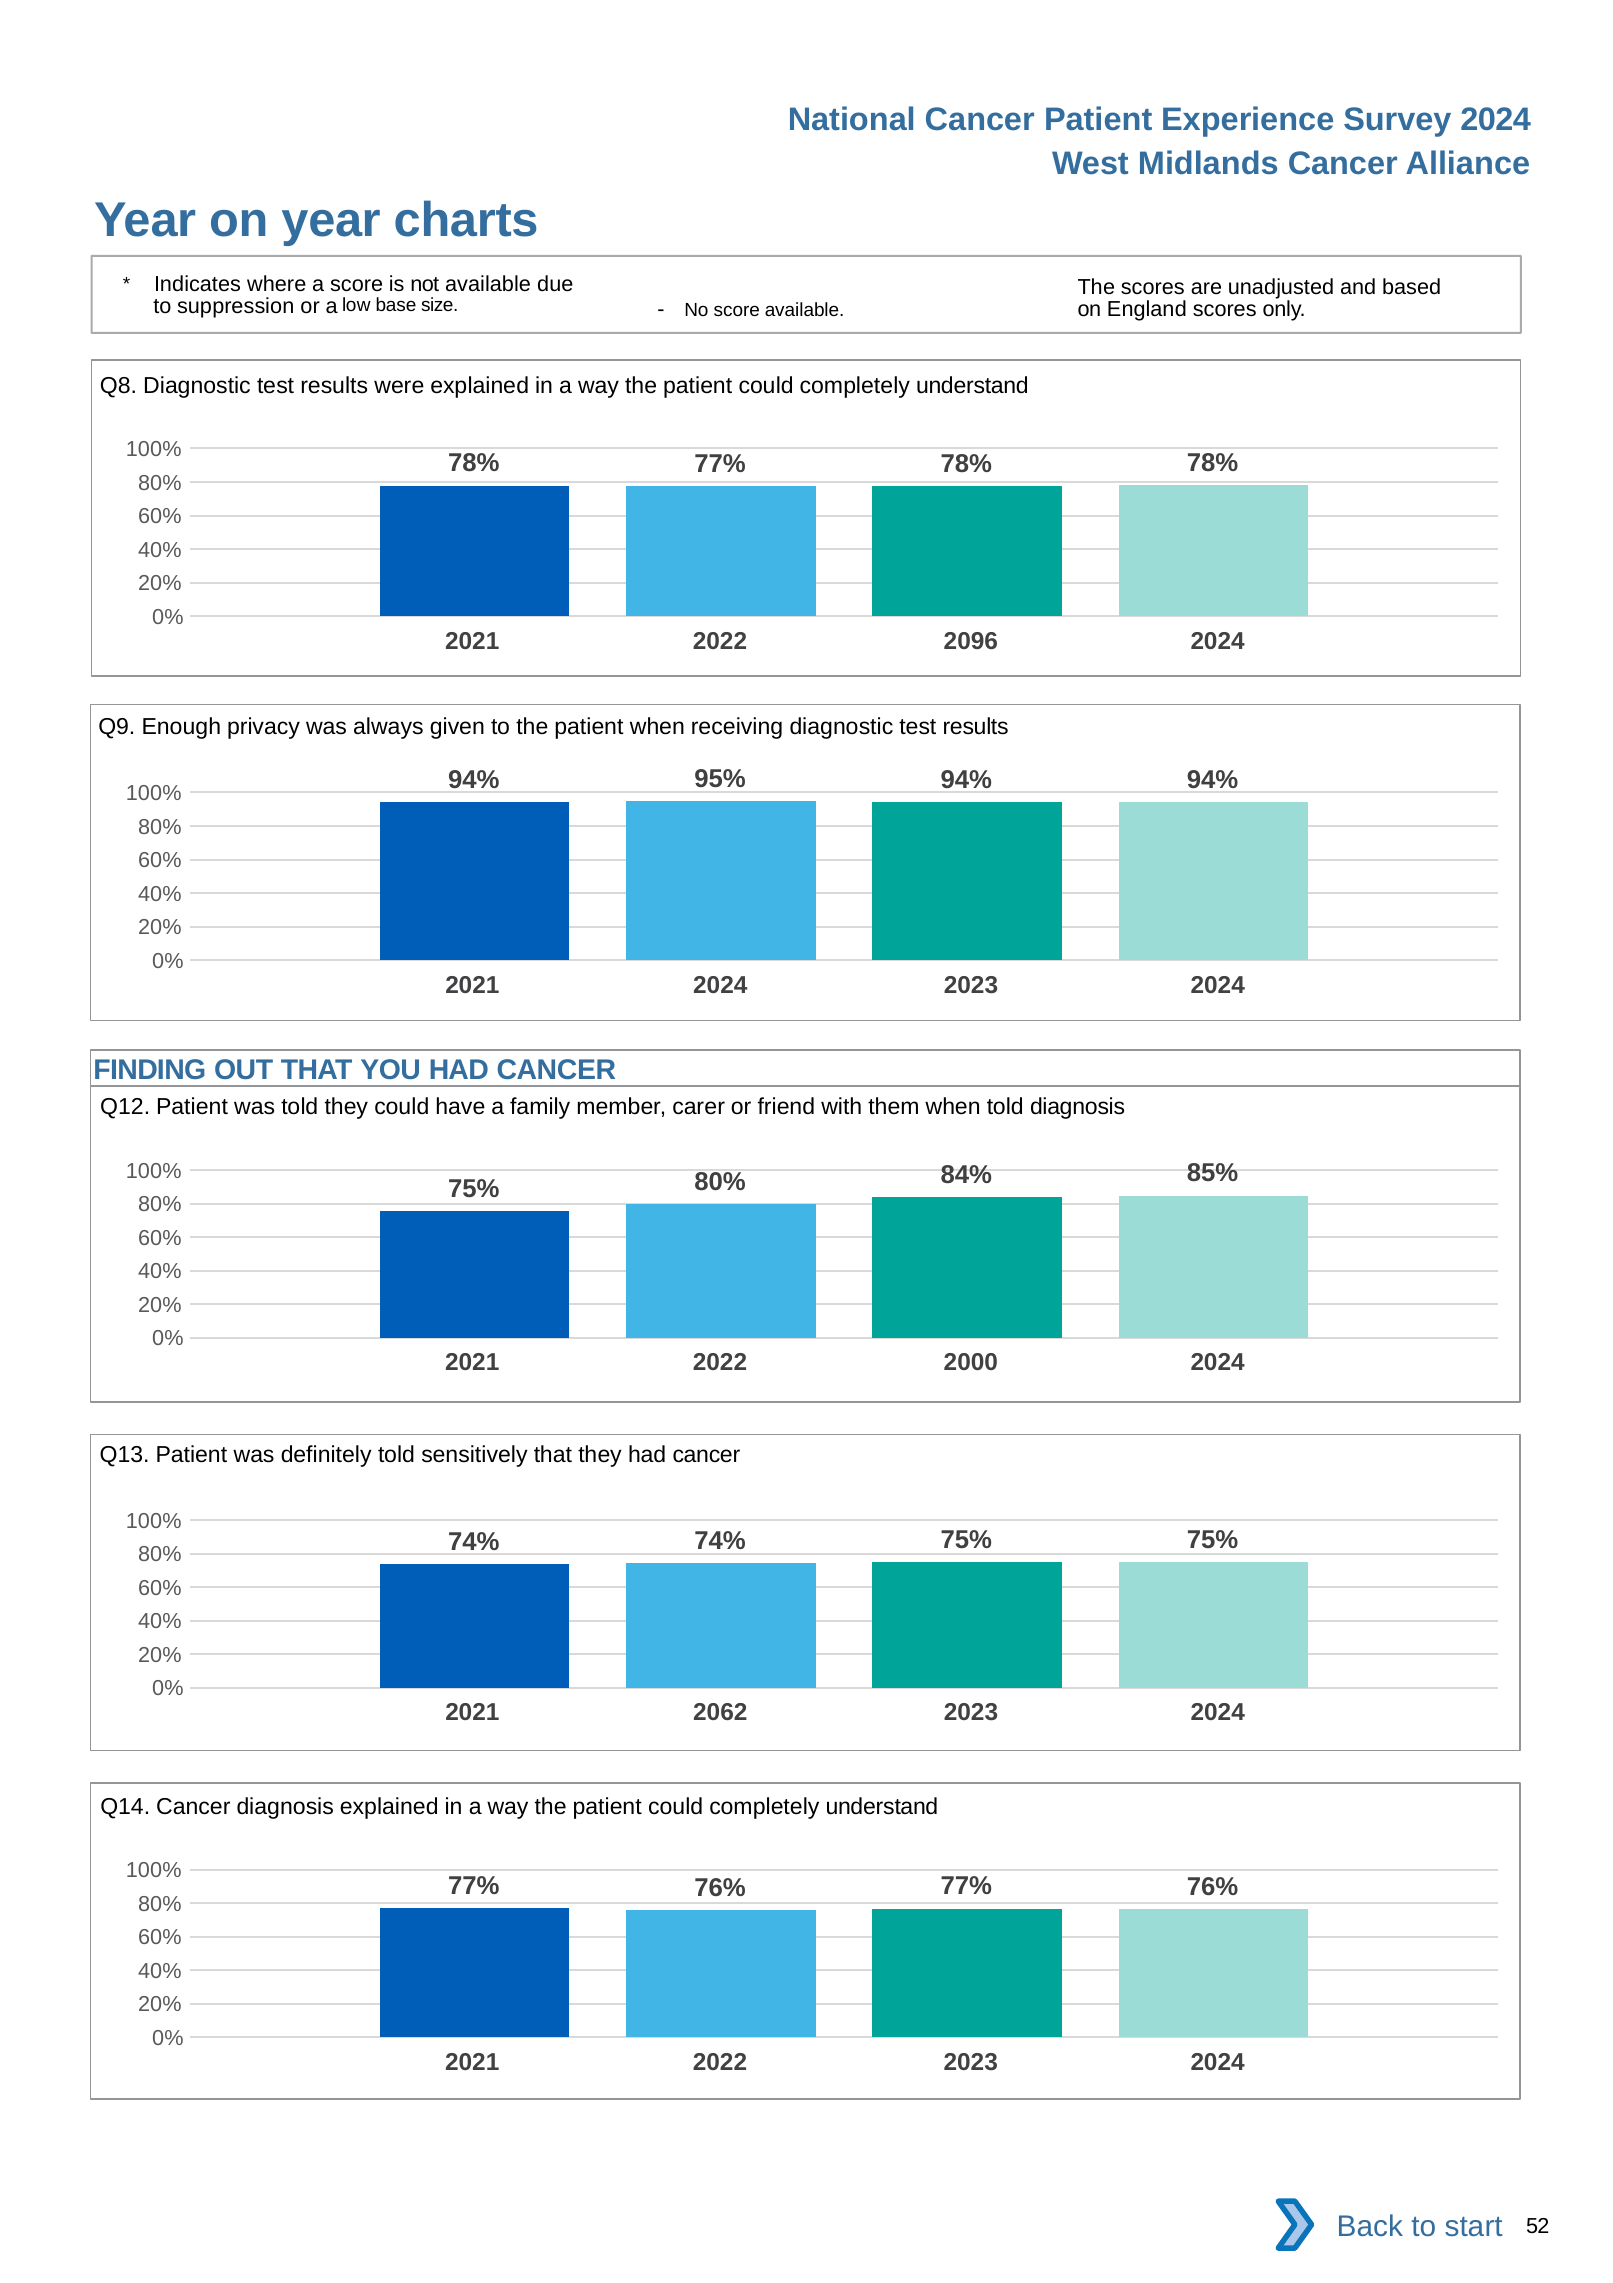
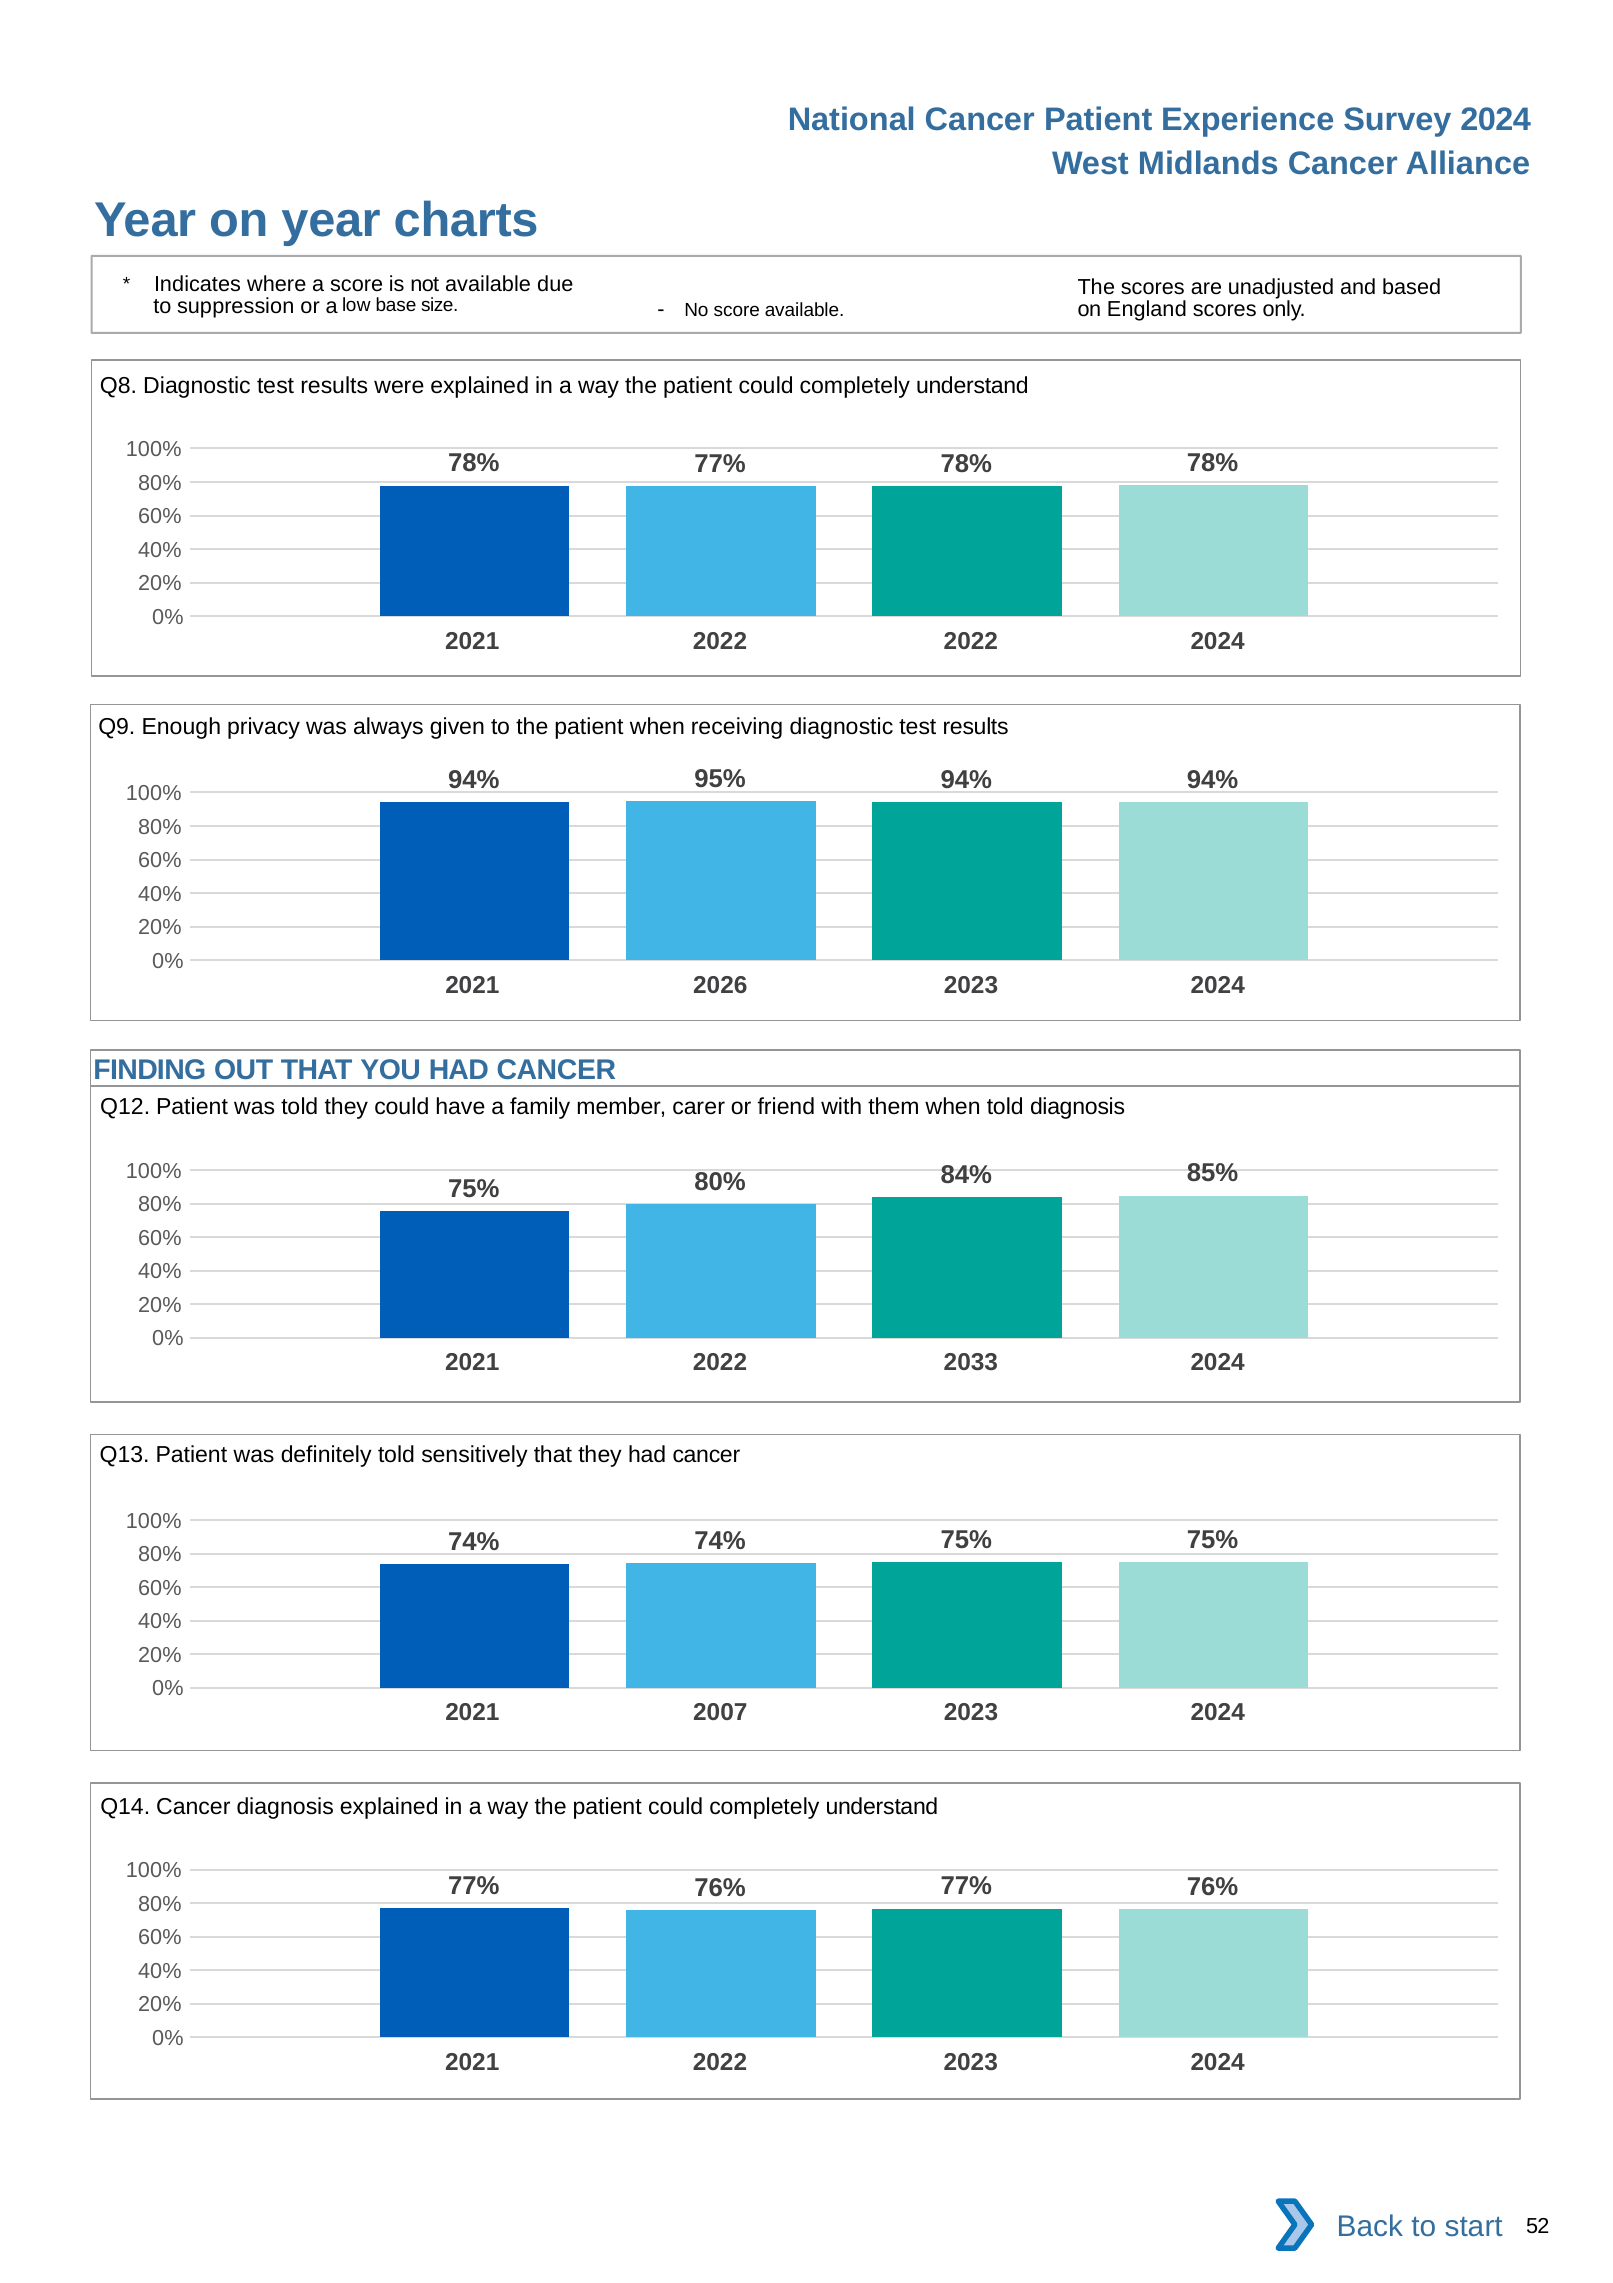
2022 2096: 2096 -> 2022
2021 2024: 2024 -> 2026
2000: 2000 -> 2033
2062: 2062 -> 2007
